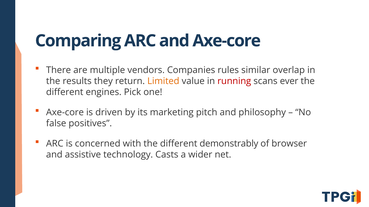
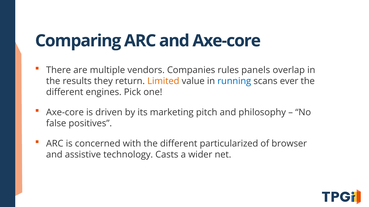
similar: similar -> panels
running colour: red -> blue
demonstrably: demonstrably -> particularized
